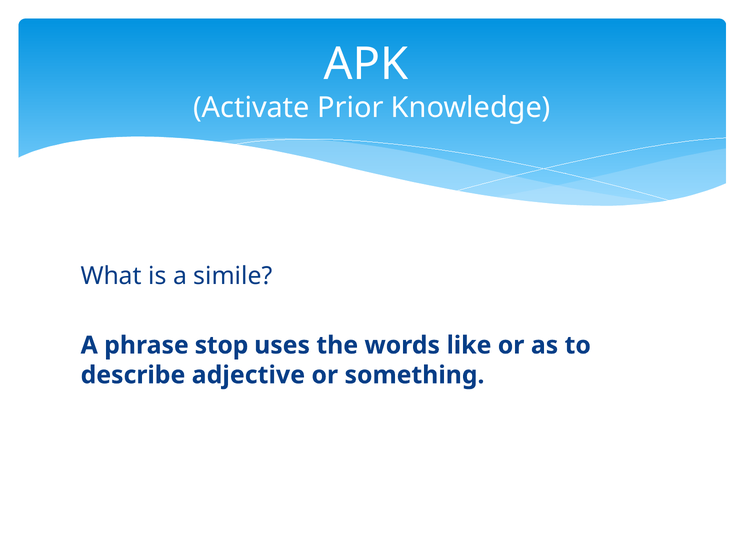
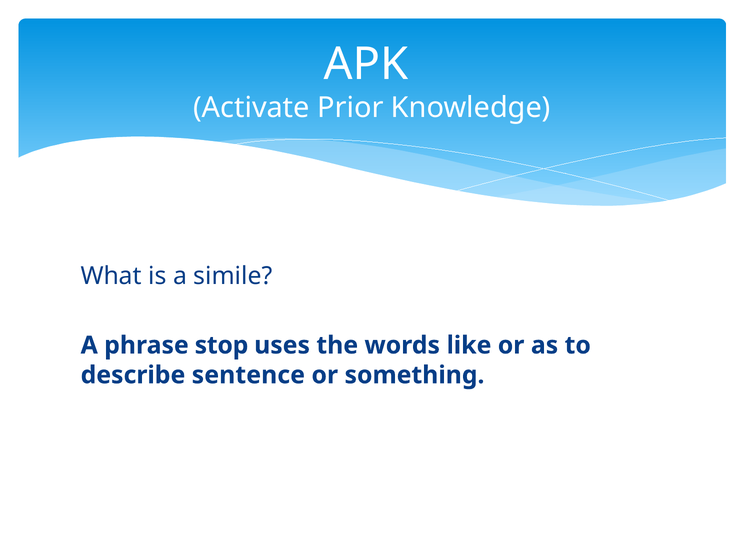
adjective: adjective -> sentence
